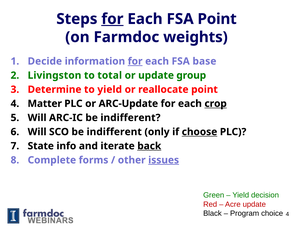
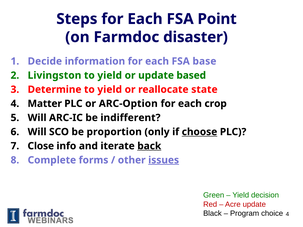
for at (112, 19) underline: present -> none
weights: weights -> disaster
for at (135, 61) underline: present -> none
total at (110, 75): total -> yield
group: group -> based
reallocate point: point -> state
ARC-Update: ARC-Update -> ARC-Option
crop underline: present -> none
SCO be indifferent: indifferent -> proportion
State: State -> Close
